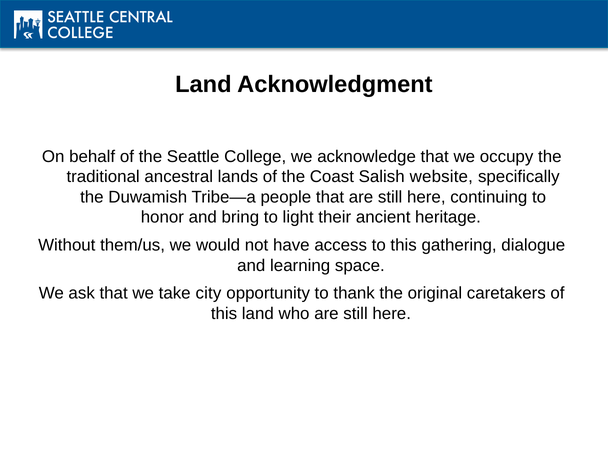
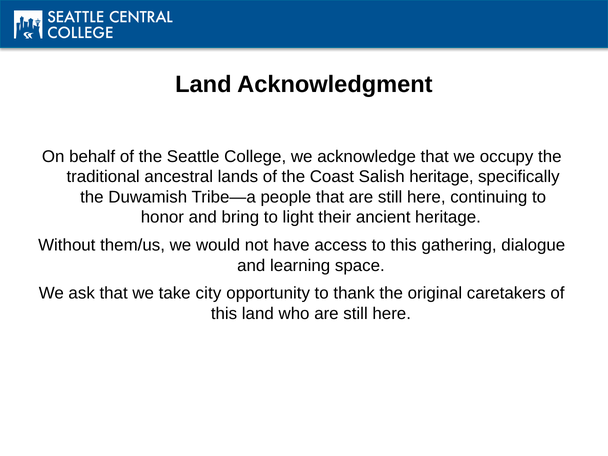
Salish website: website -> heritage
